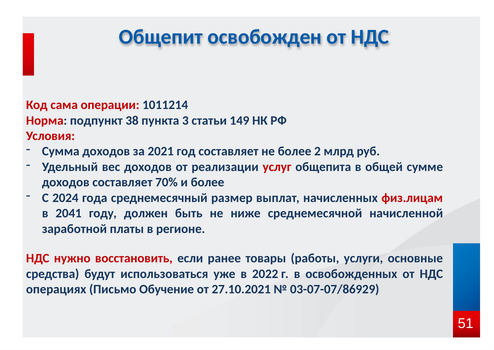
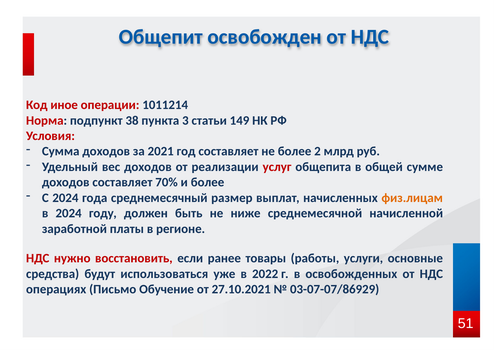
сама: сама -> иное
физ.лицам colour: red -> orange
в 2041: 2041 -> 2024
